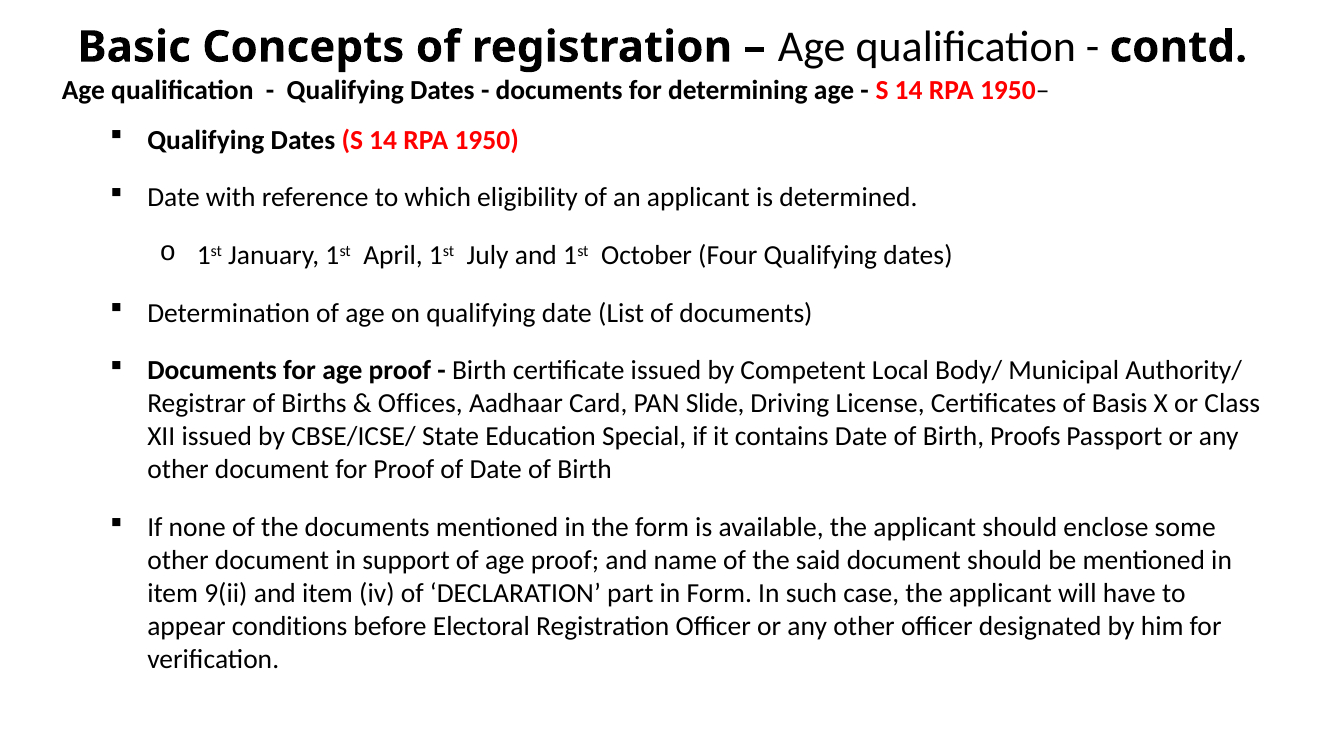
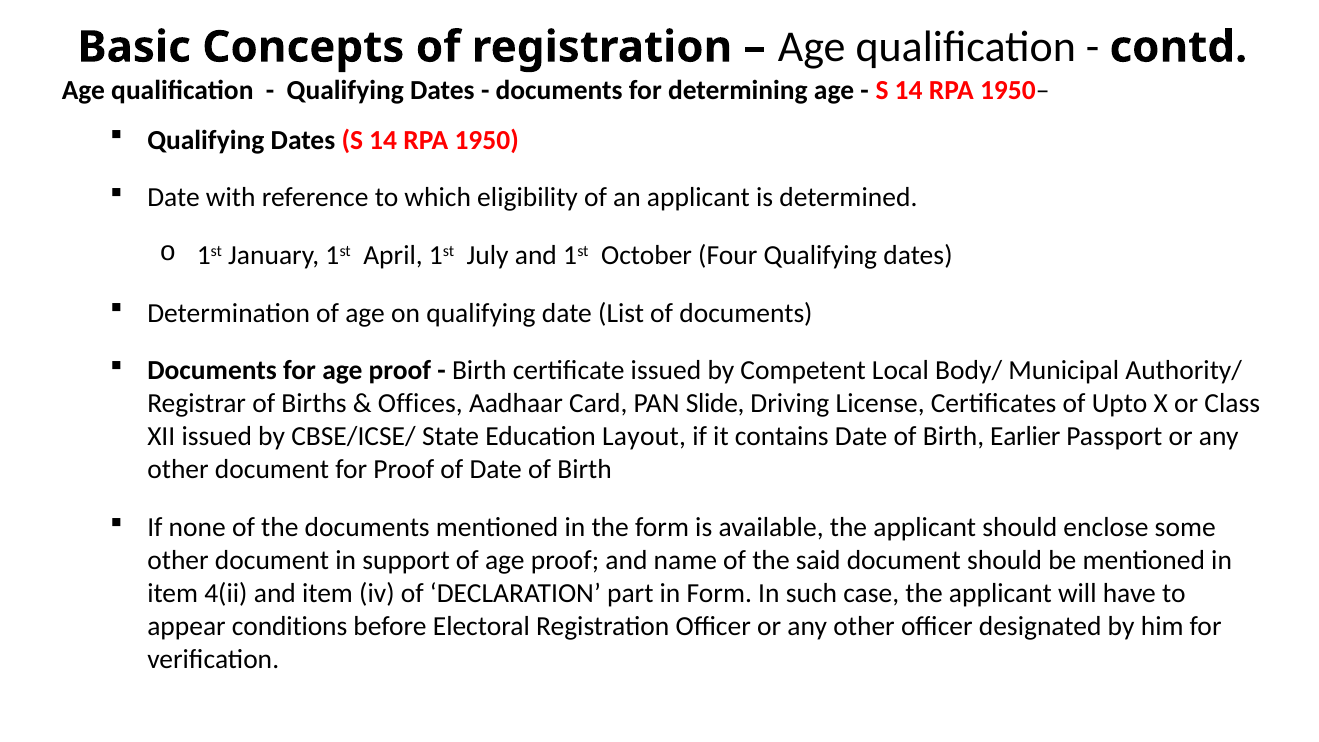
Basis: Basis -> Upto
Special: Special -> Layout
Proofs: Proofs -> Earlier
9(ii: 9(ii -> 4(ii
